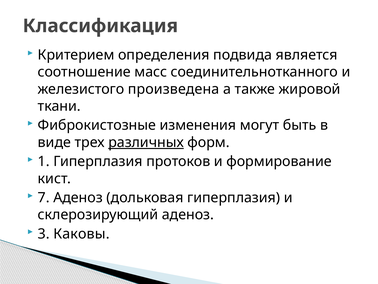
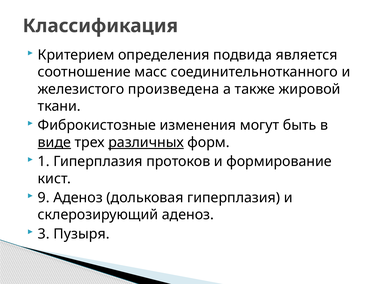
виде underline: none -> present
7: 7 -> 9
Каковы: Каковы -> Пузыря
